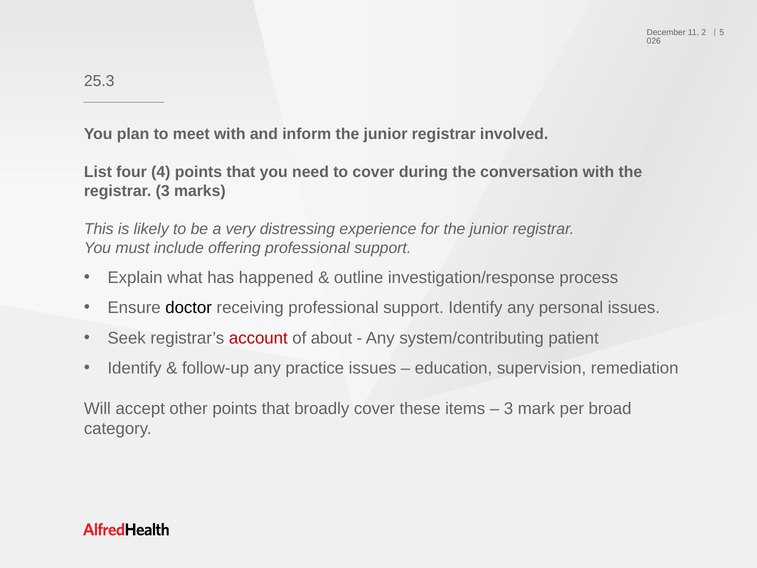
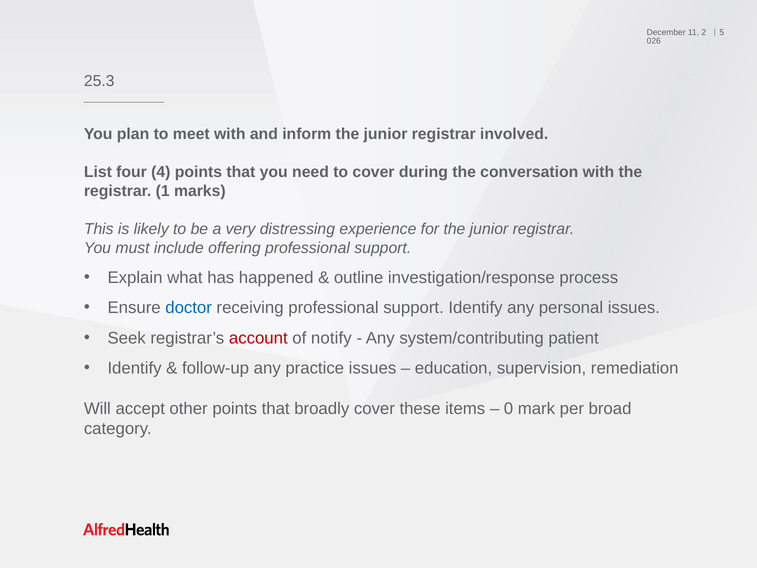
registrar 3: 3 -> 1
doctor colour: black -> blue
about: about -> notify
3 at (508, 409): 3 -> 0
